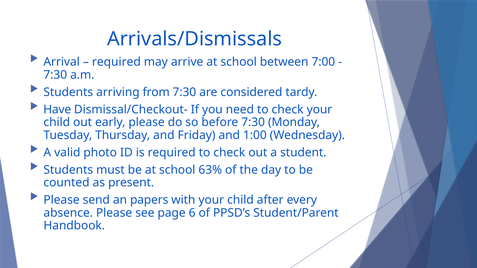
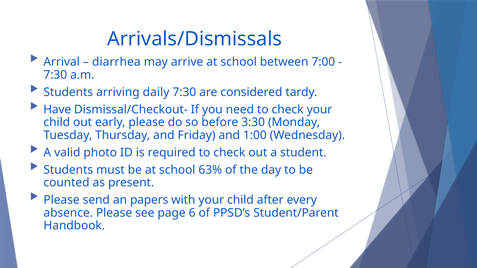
required at (116, 62): required -> diarrhea
from: from -> daily
before 7:30: 7:30 -> 3:30
